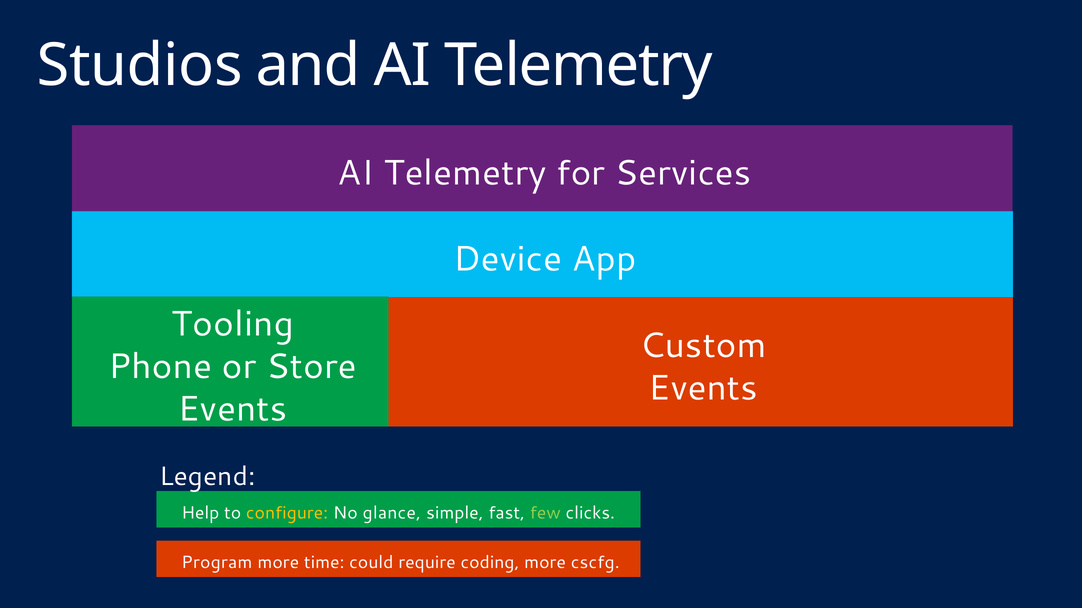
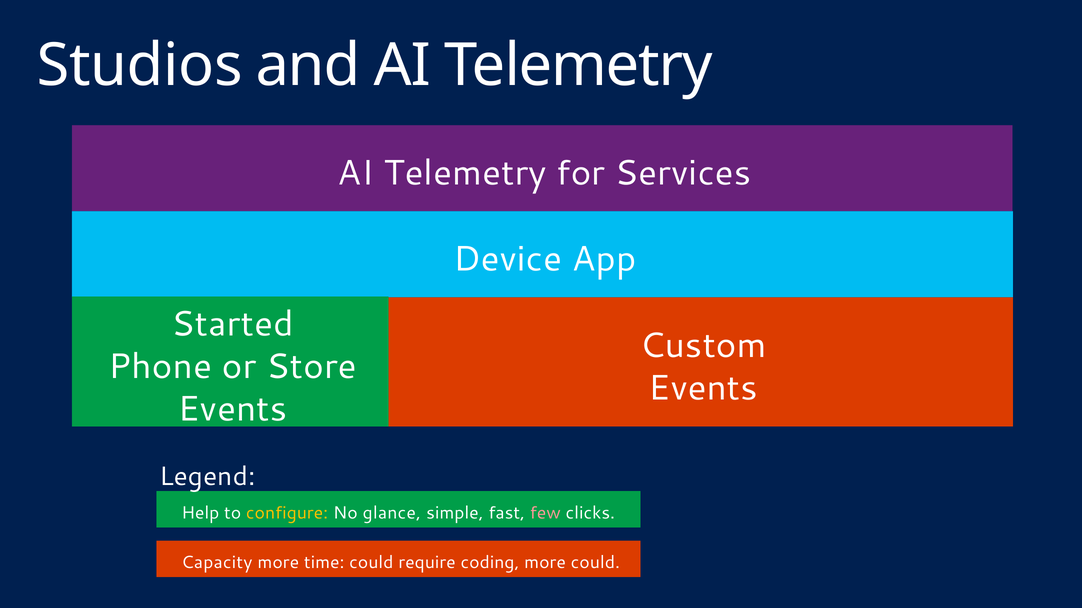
Tooling: Tooling -> Started
few colour: light green -> pink
Program: Program -> Capacity
more cscfg: cscfg -> could
